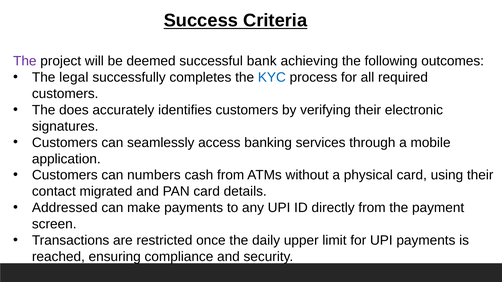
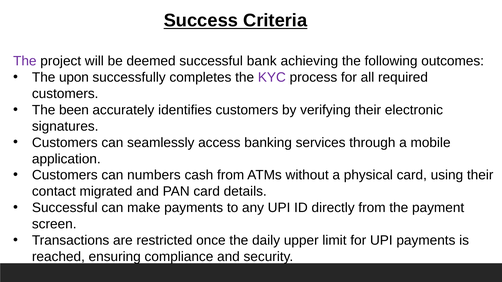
legal: legal -> upon
KYC colour: blue -> purple
does: does -> been
Addressed at (65, 208): Addressed -> Successful
